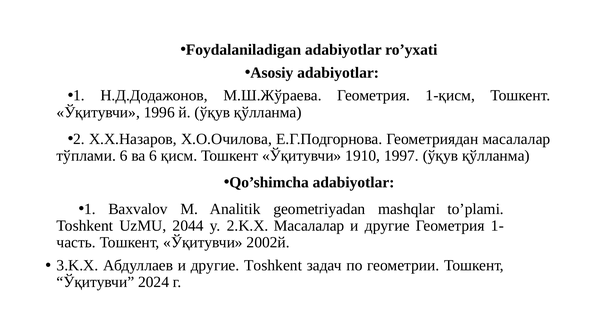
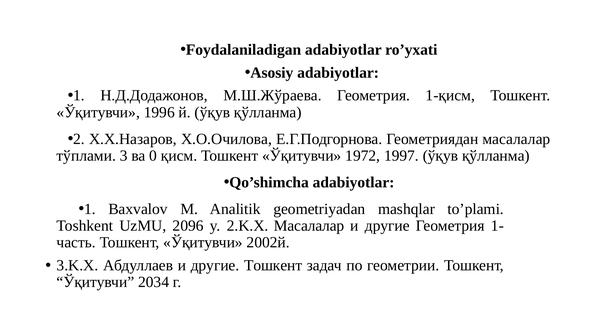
тўплами 6: 6 -> 3
ва 6: 6 -> 0
1910: 1910 -> 1972
2044: 2044 -> 2096
другие Toshkent: Toshkent -> Тошкент
2024: 2024 -> 2034
